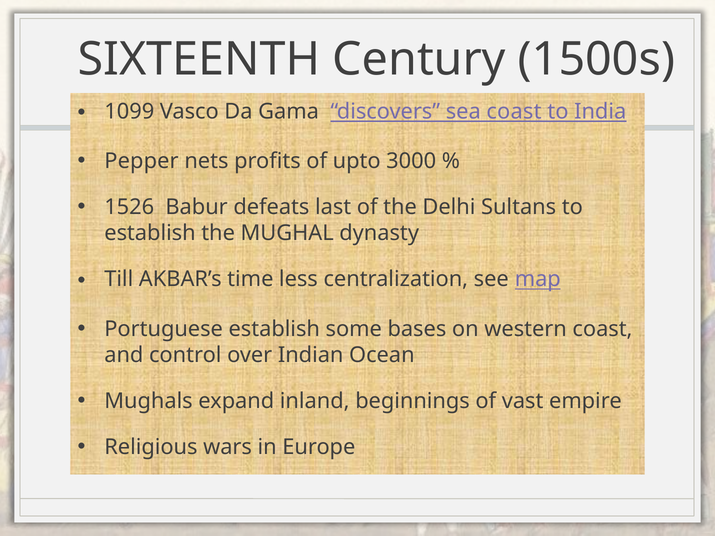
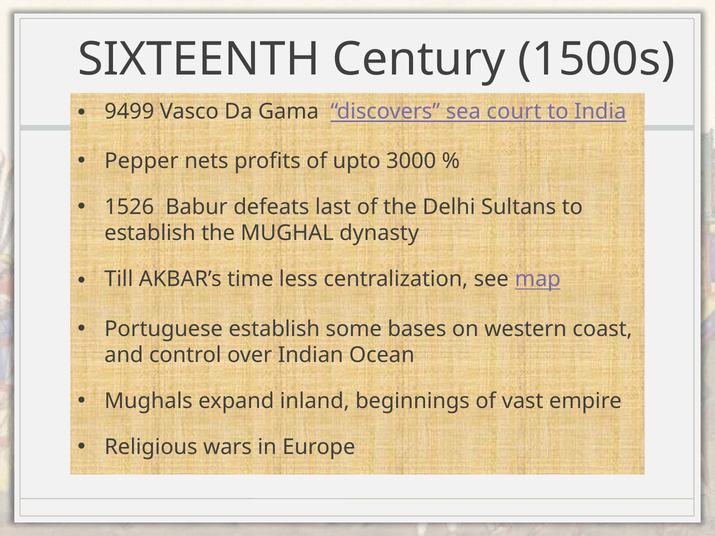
1099: 1099 -> 9499
sea coast: coast -> court
